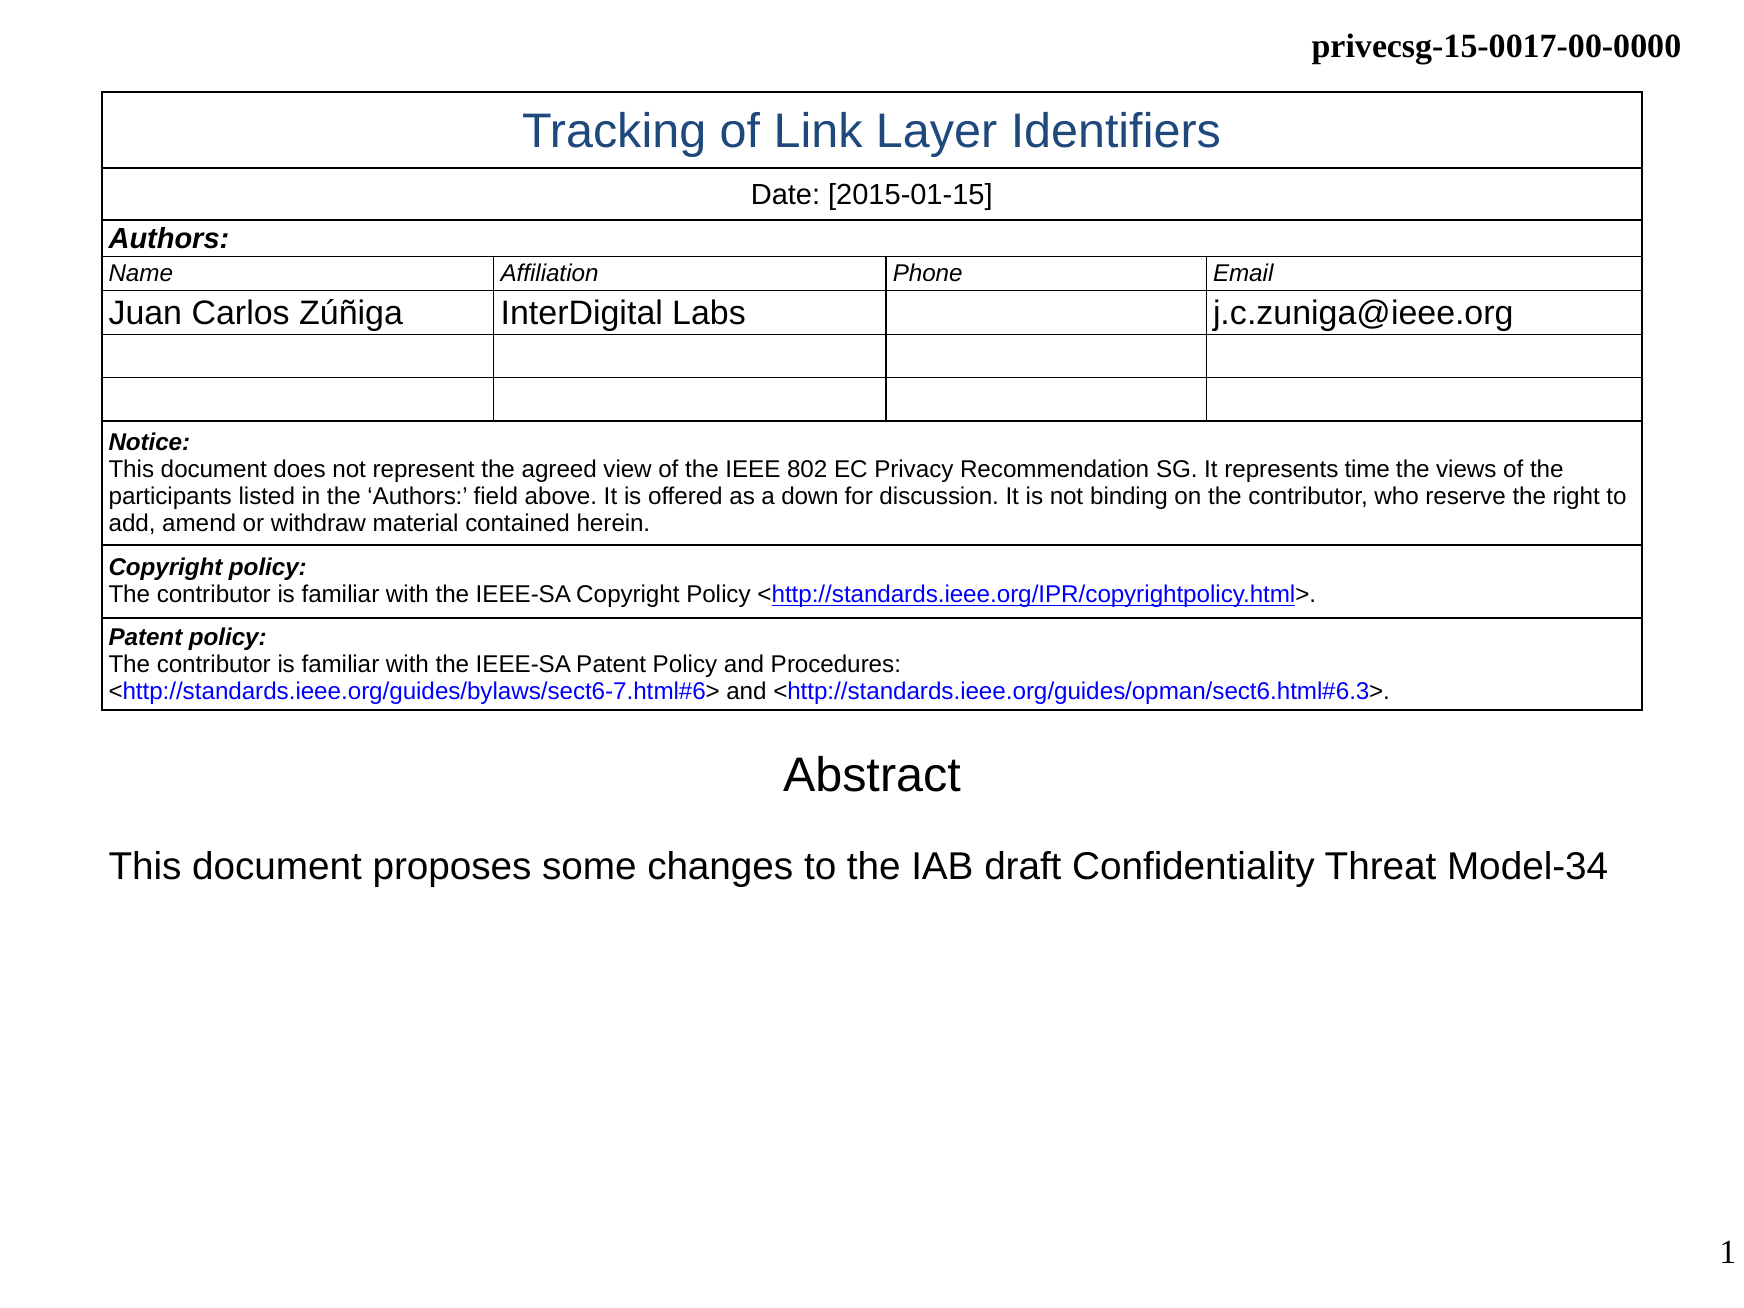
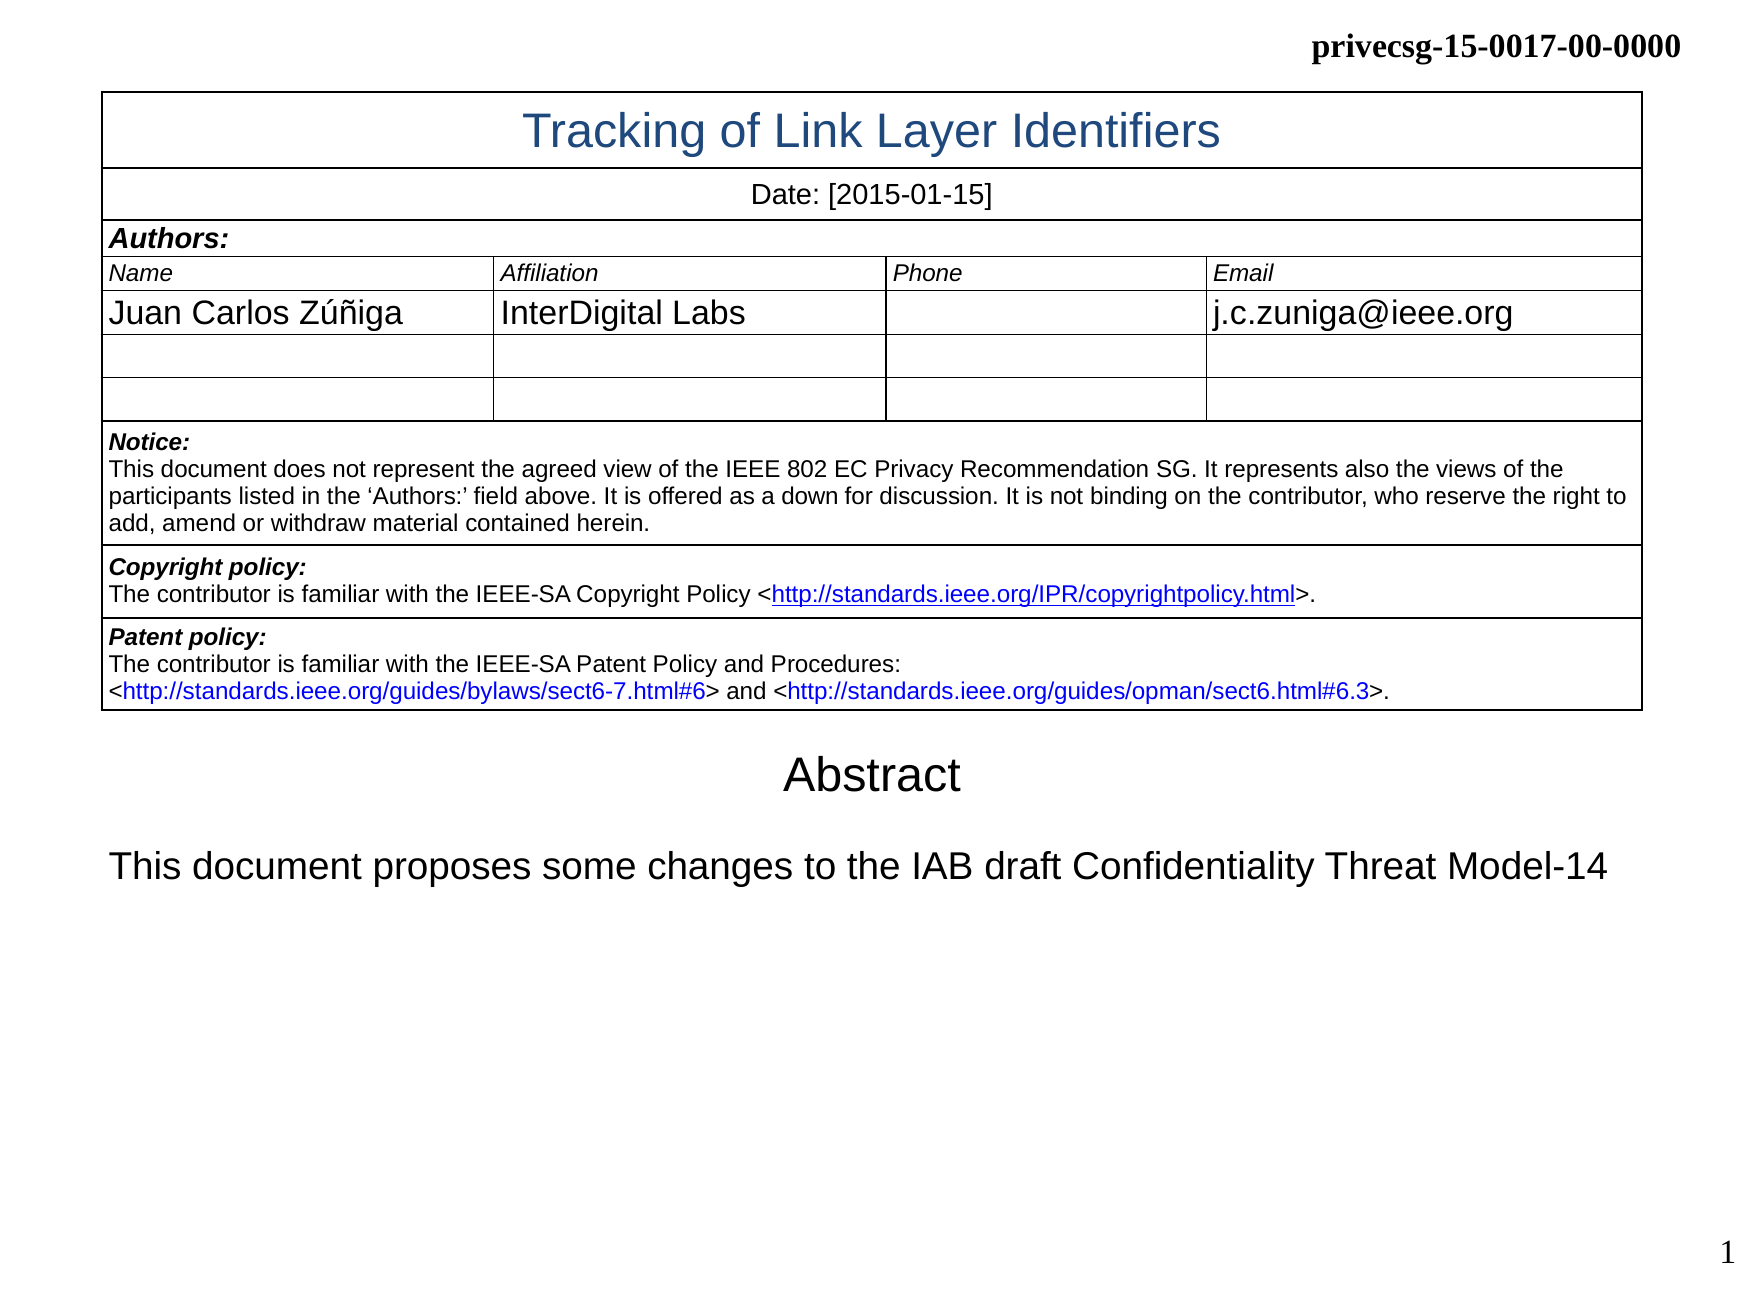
time: time -> also
Model-34: Model-34 -> Model-14
